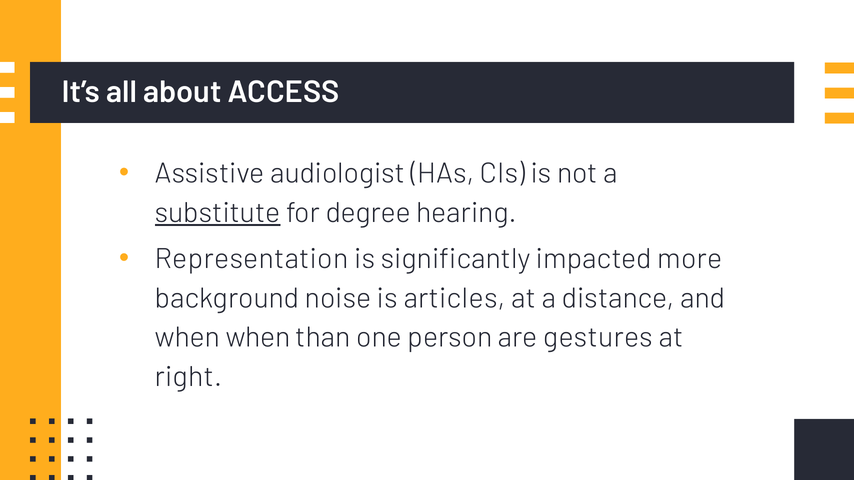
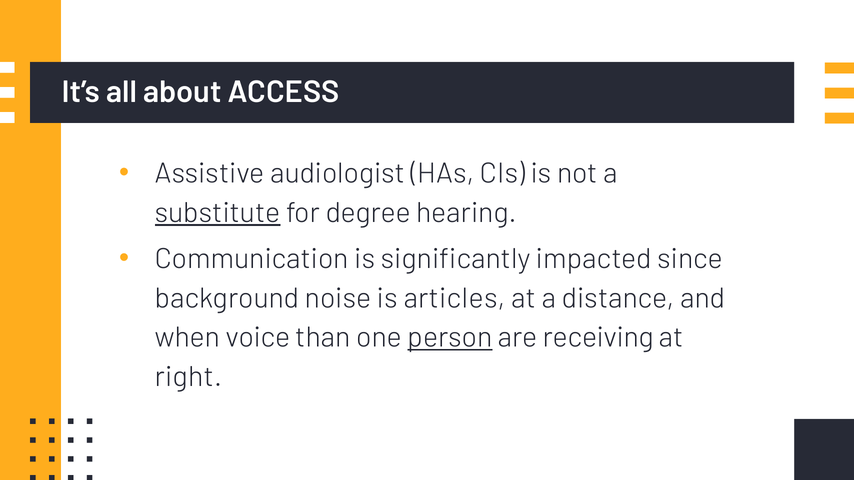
Representation: Representation -> Communication
more: more -> since
when when: when -> voice
person underline: none -> present
gestures: gestures -> receiving
